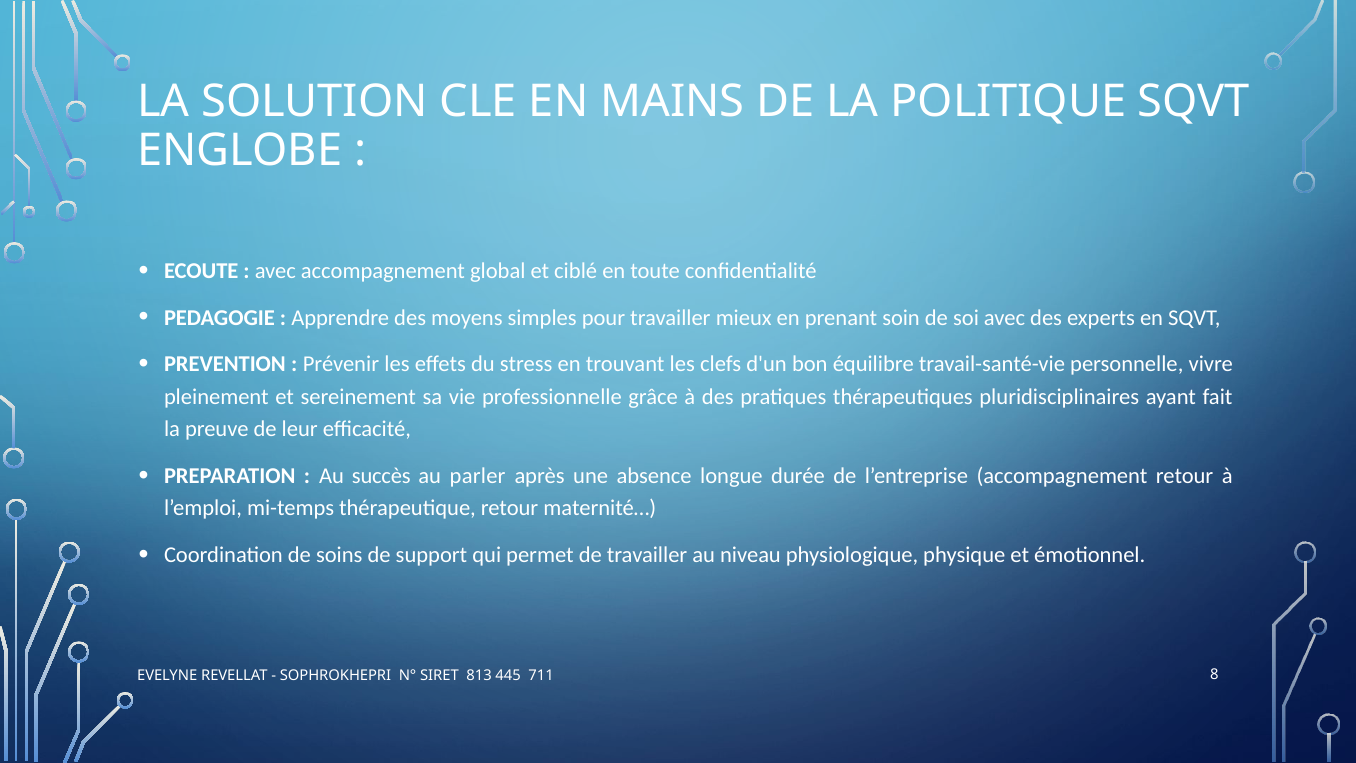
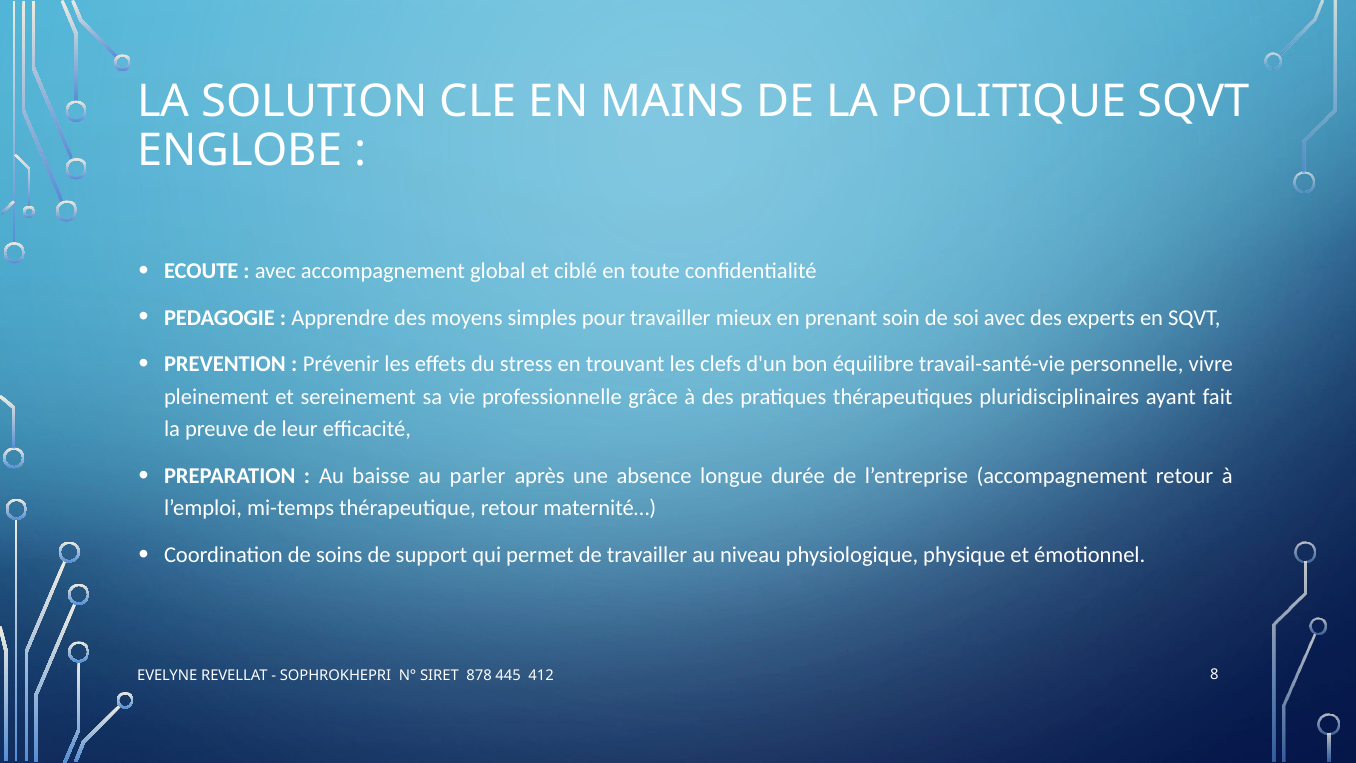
succès: succès -> baisse
813: 813 -> 878
711: 711 -> 412
